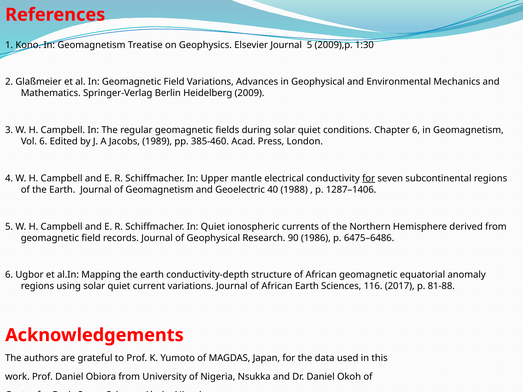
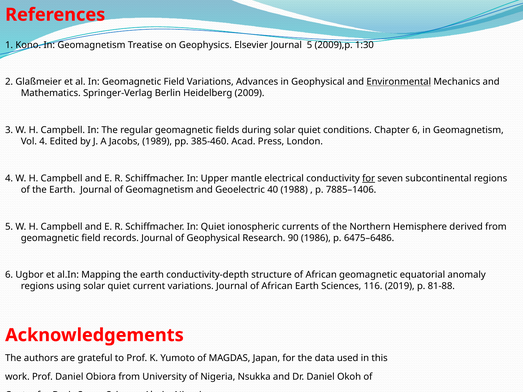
Environmental underline: none -> present
Vol 6: 6 -> 4
1287–1406: 1287–1406 -> 7885–1406
2017: 2017 -> 2019
